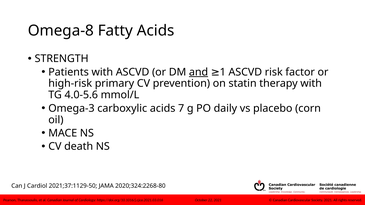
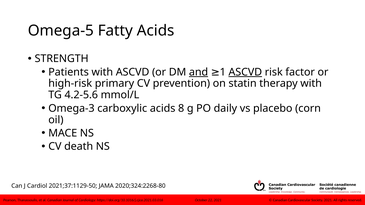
Omega-8: Omega-8 -> Omega-5
ASCVD at (245, 72) underline: none -> present
4.0-5.6: 4.0-5.6 -> 4.2-5.6
7: 7 -> 8
